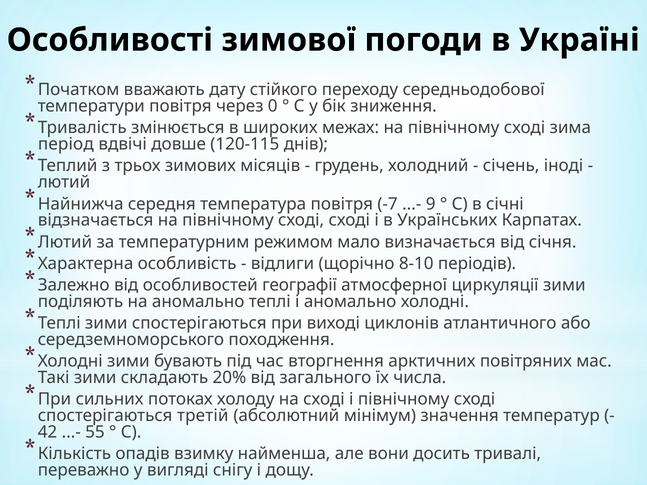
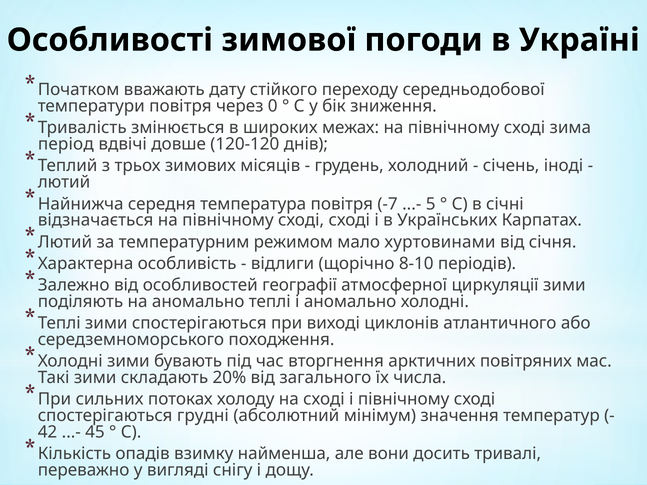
120-115: 120-115 -> 120-120
9: 9 -> 5
визначається: визначається -> хуртовинами
третій: третій -> грудні
55: 55 -> 45
